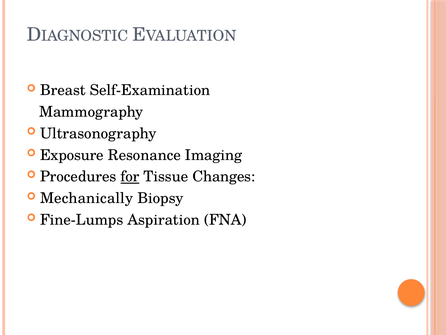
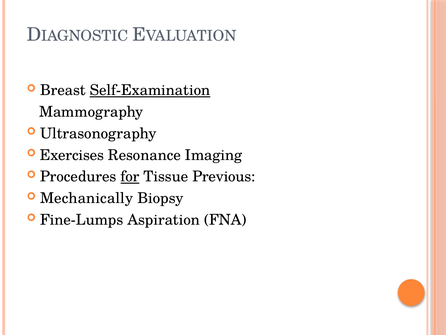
Self-Examination underline: none -> present
Exposure: Exposure -> Exercises
Changes: Changes -> Previous
